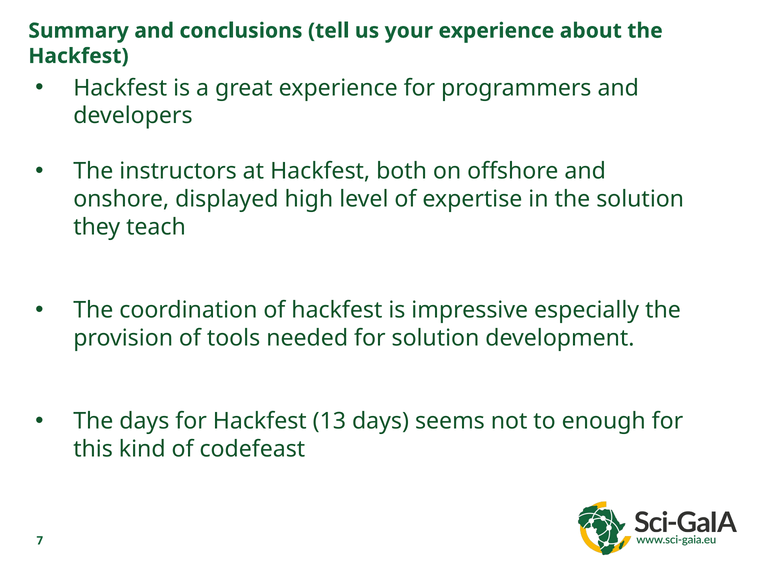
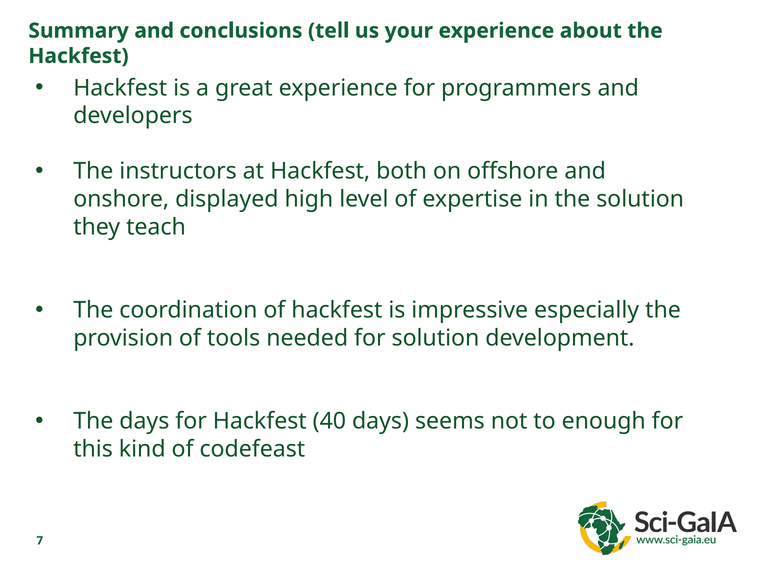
13: 13 -> 40
